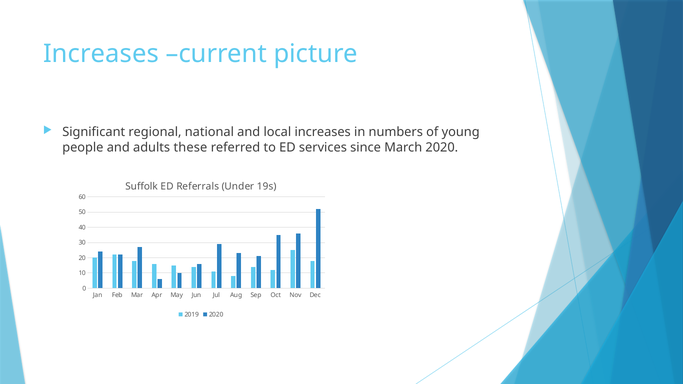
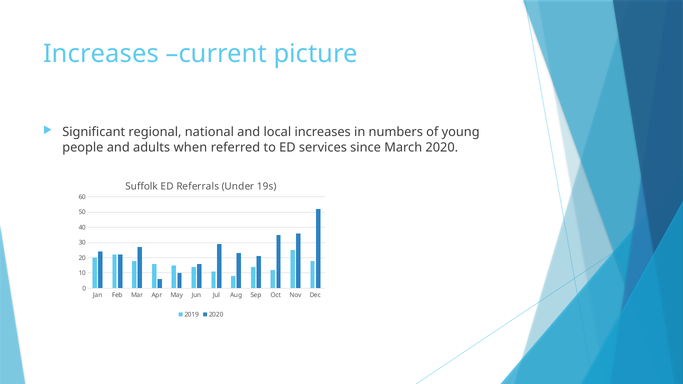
these: these -> when
